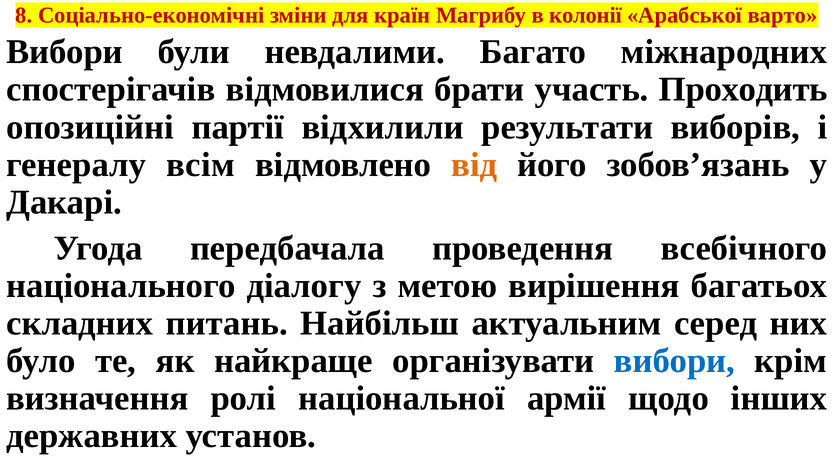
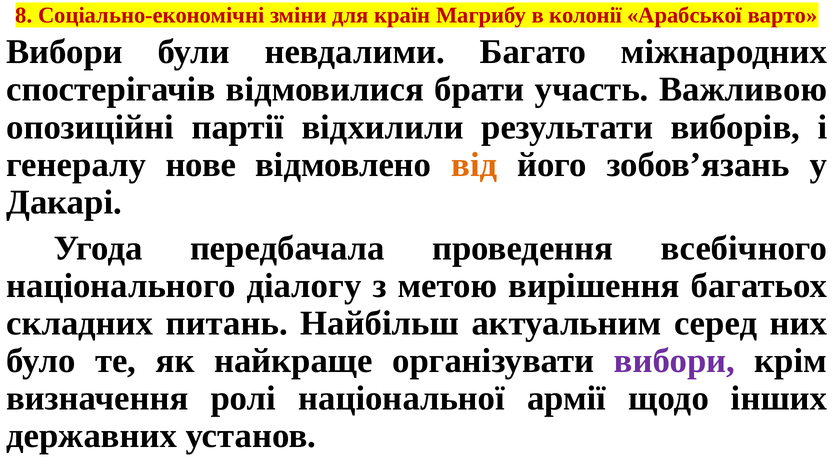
Проходить: Проходить -> Важливою
всім: всім -> нове
вибори at (674, 361) colour: blue -> purple
